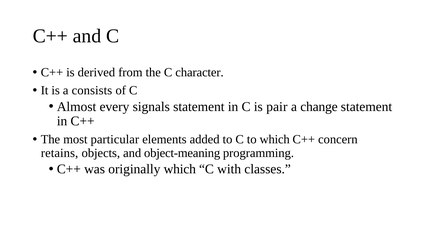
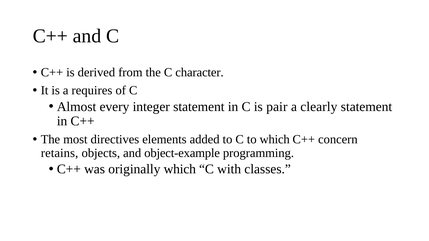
consists: consists -> requires
signals: signals -> integer
change: change -> clearly
particular: particular -> directives
object-meaning: object-meaning -> object-example
